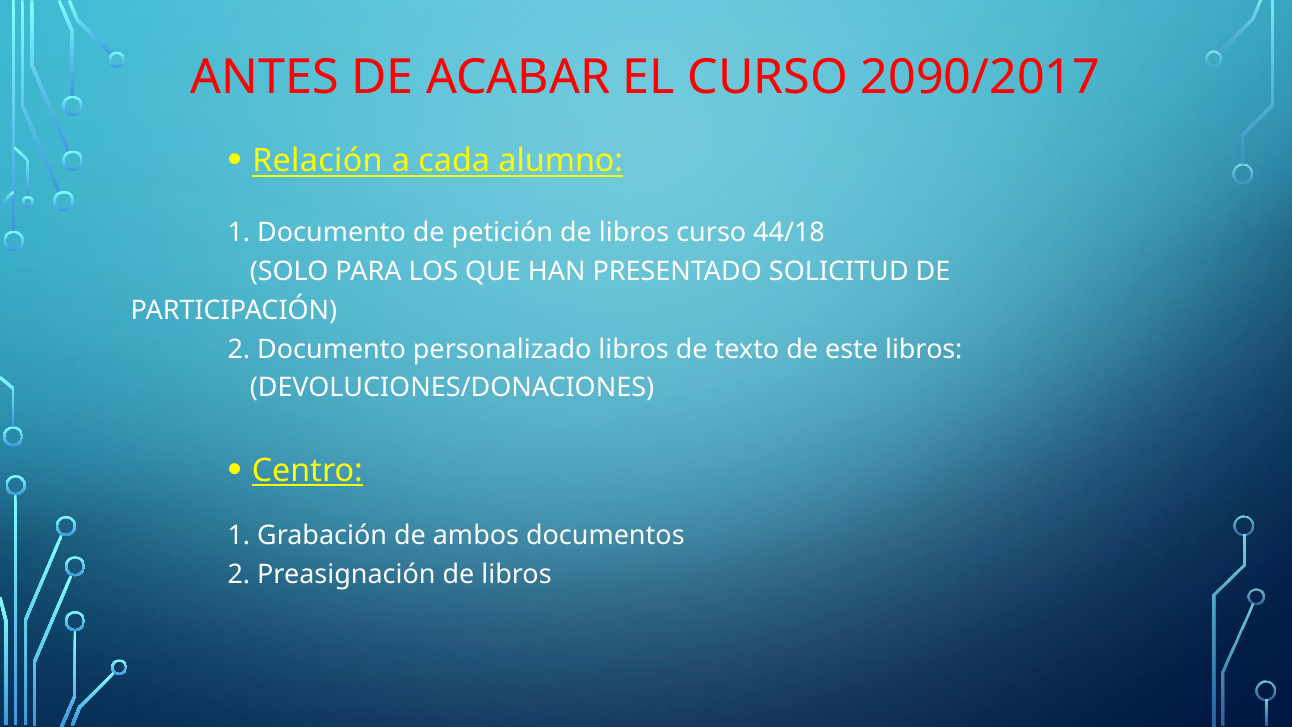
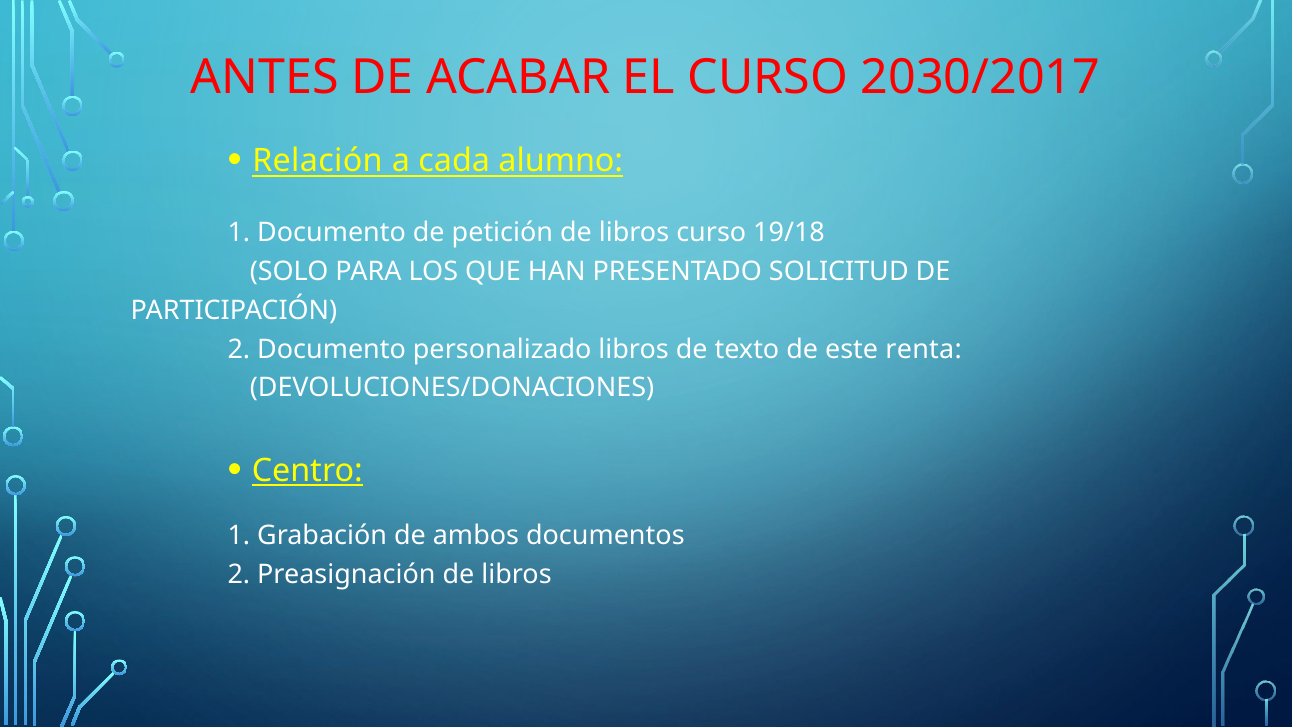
2090/2017: 2090/2017 -> 2030/2017
44/18: 44/18 -> 19/18
este libros: libros -> renta
